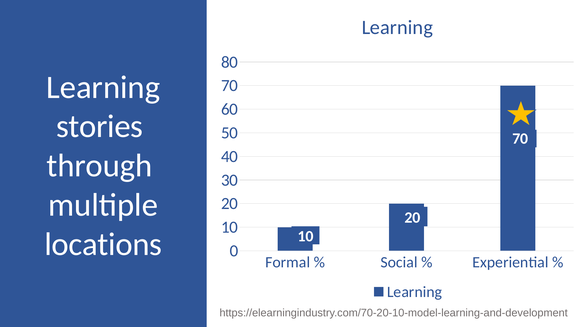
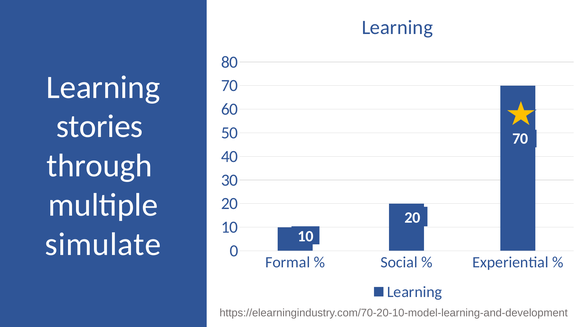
locations: locations -> simulate
